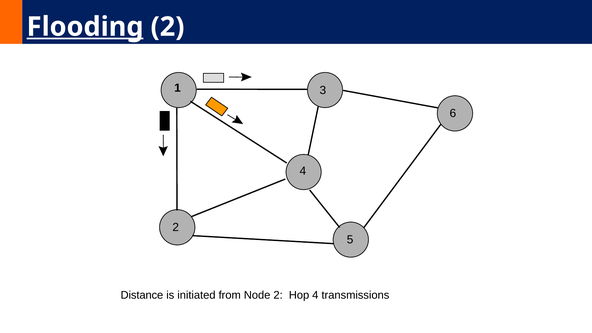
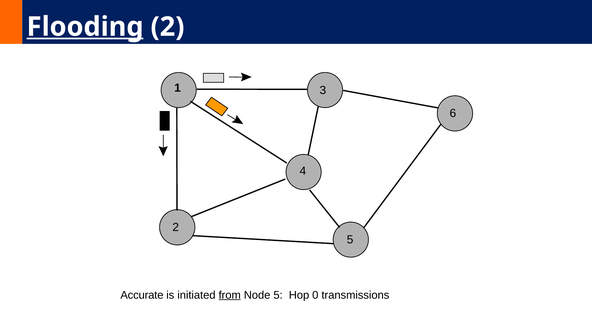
Distance: Distance -> Accurate
from underline: none -> present
Node 2: 2 -> 5
Hop 4: 4 -> 0
